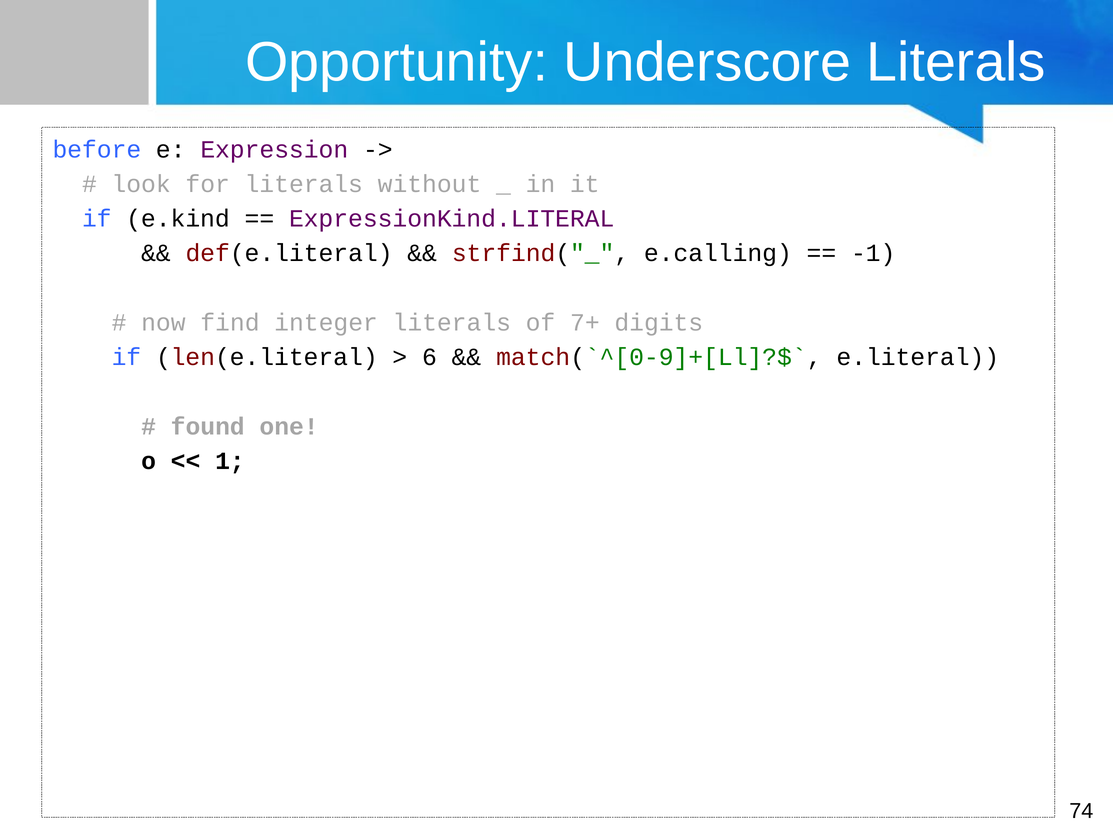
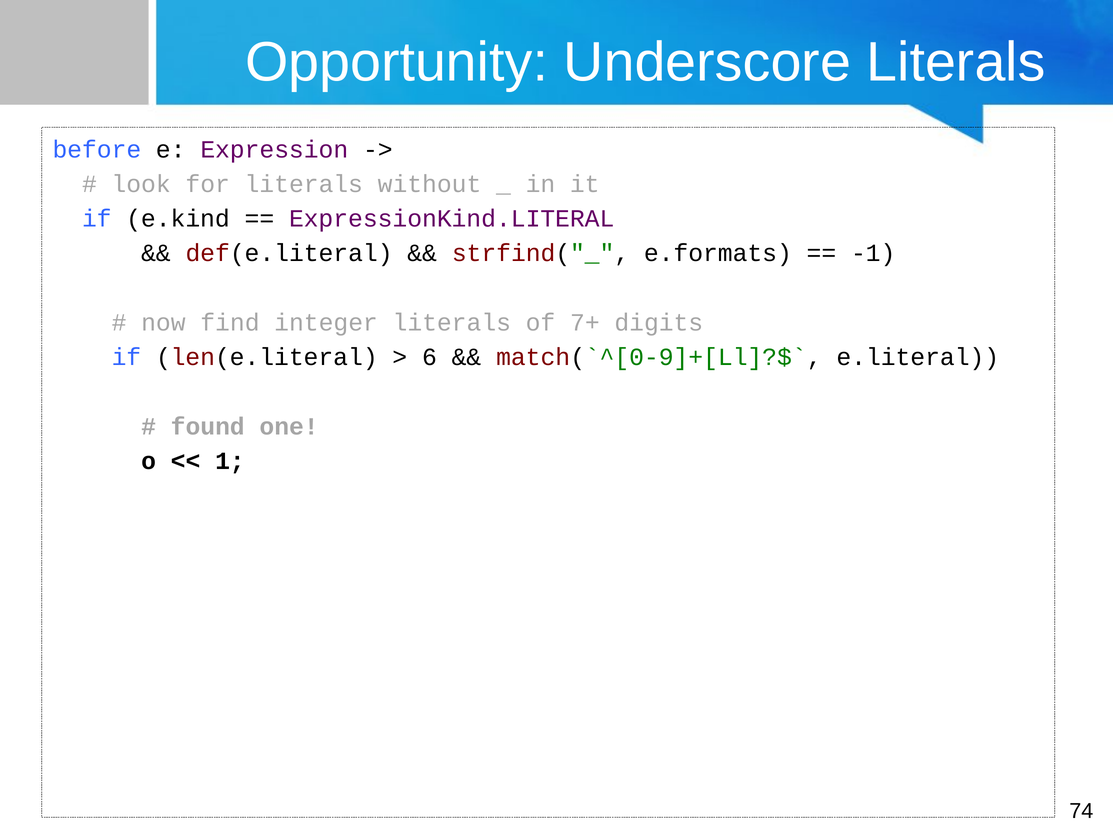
e.calling: e.calling -> e.formats
